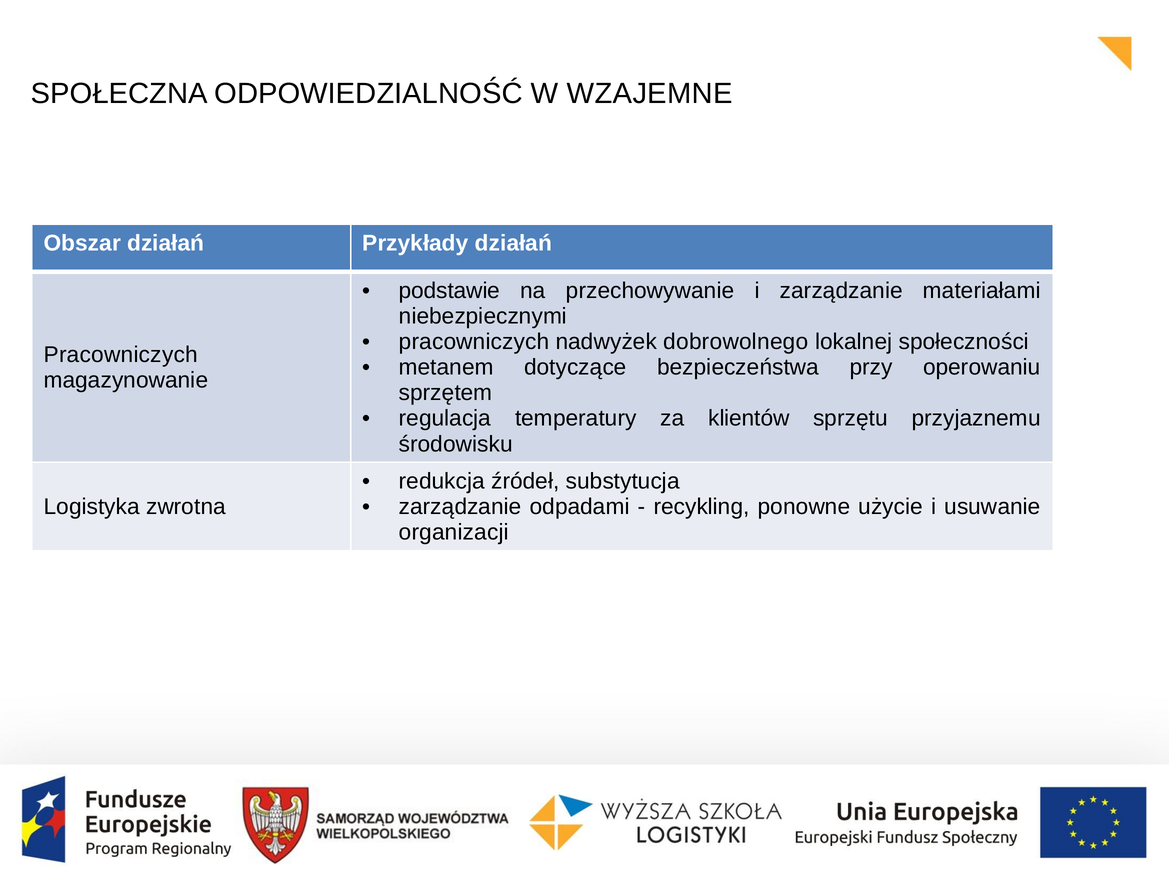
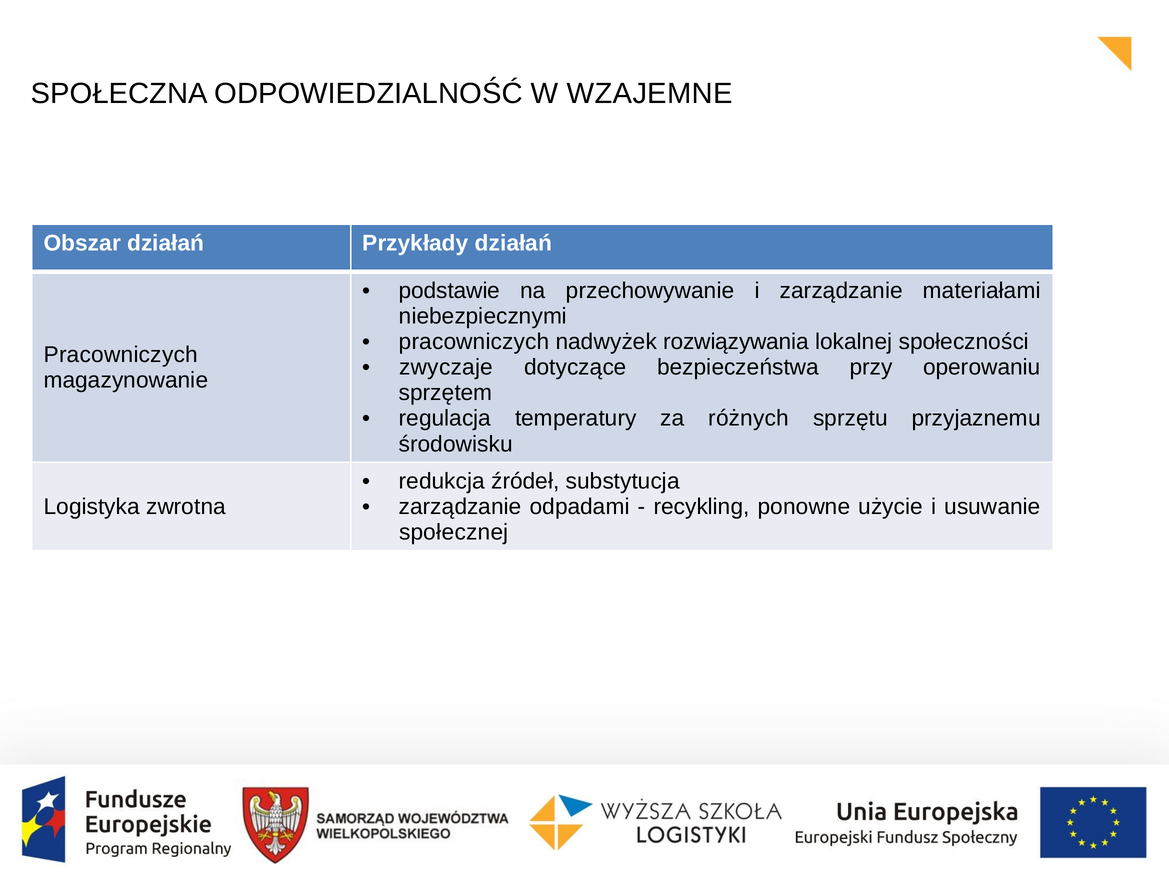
dobrowolnego: dobrowolnego -> rozwiązywania
metanem: metanem -> zwyczaje
klientów: klientów -> różnych
organizacji: organizacji -> społecznej
